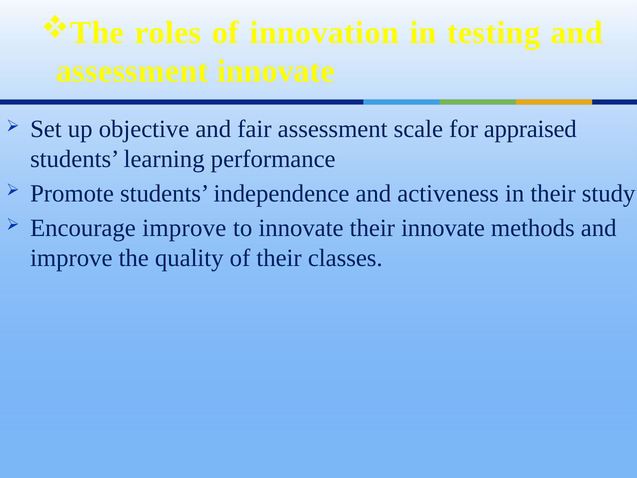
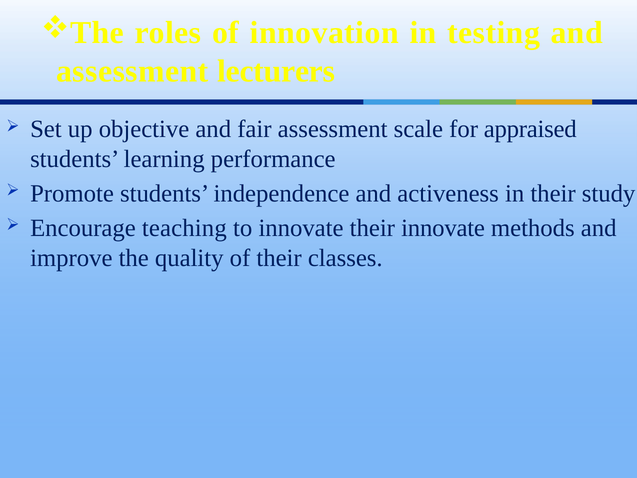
assessment innovate: innovate -> lecturers
Encourage improve: improve -> teaching
